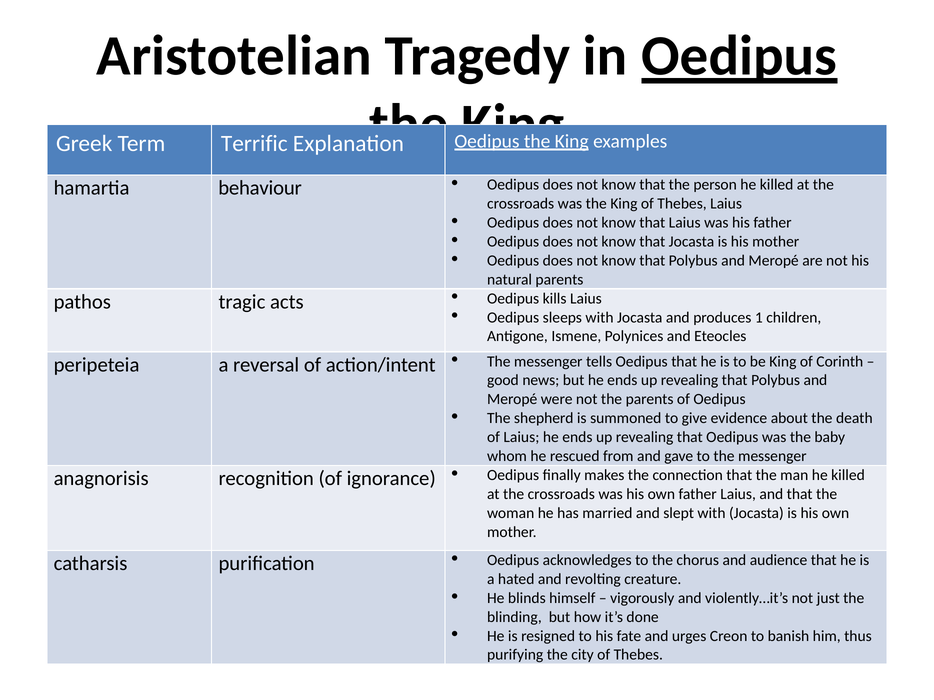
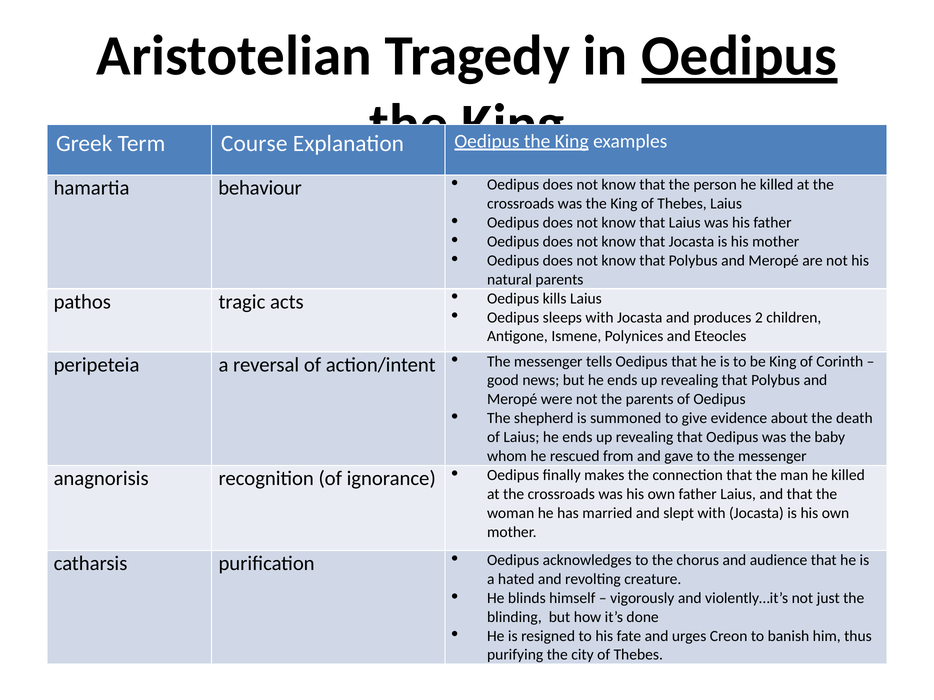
Terrific: Terrific -> Course
1: 1 -> 2
